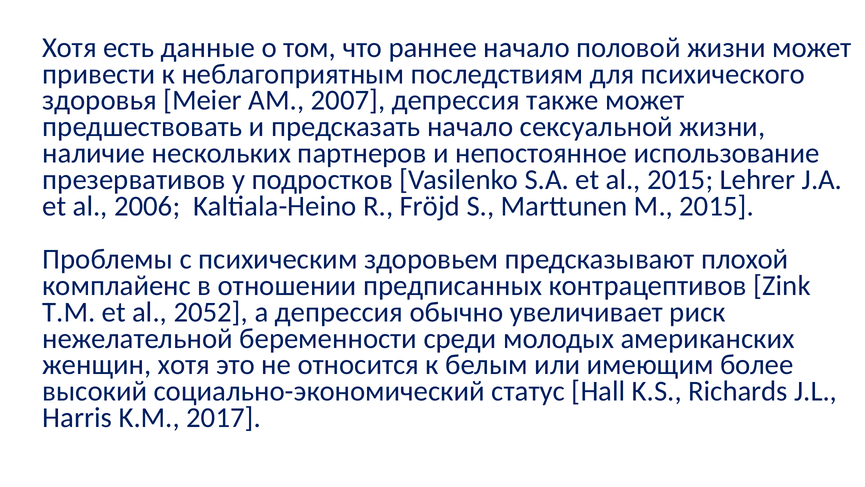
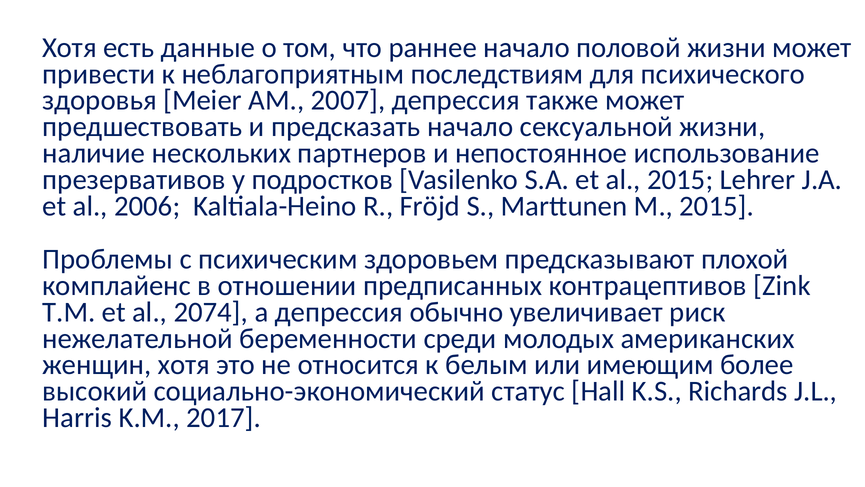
2052: 2052 -> 2074
